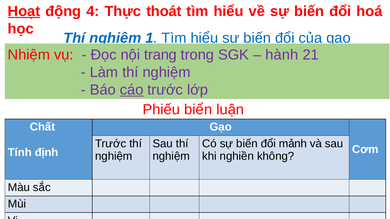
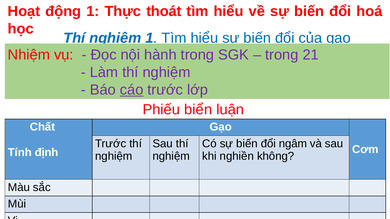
Hoạt underline: present -> none
động 4: 4 -> 1
trang: trang -> hành
hành at (282, 55): hành -> trong
mảnh: mảnh -> ngâm
